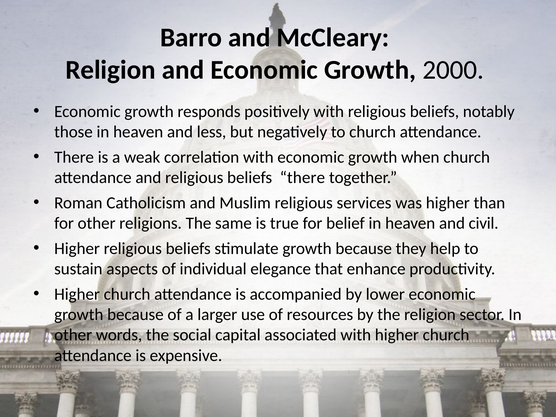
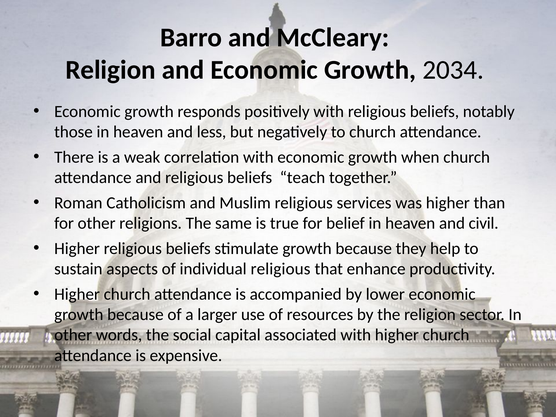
2000: 2000 -> 2034
beliefs there: there -> teach
individual elegance: elegance -> religious
